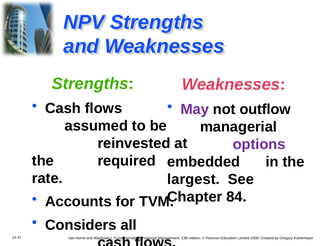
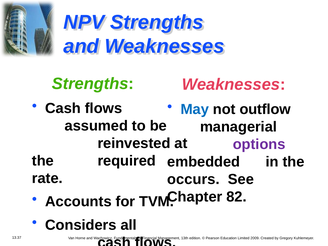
May colour: purple -> blue
largest: largest -> occurs
84: 84 -> 82
